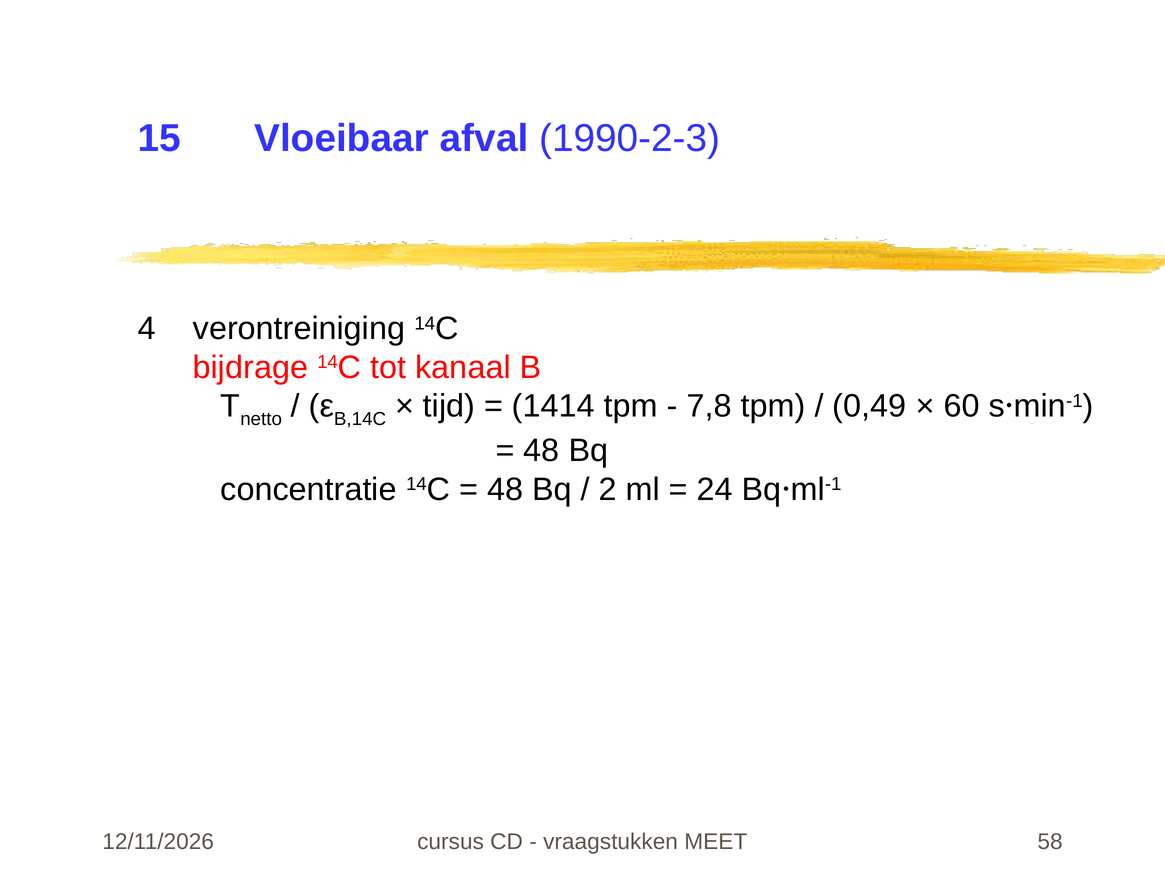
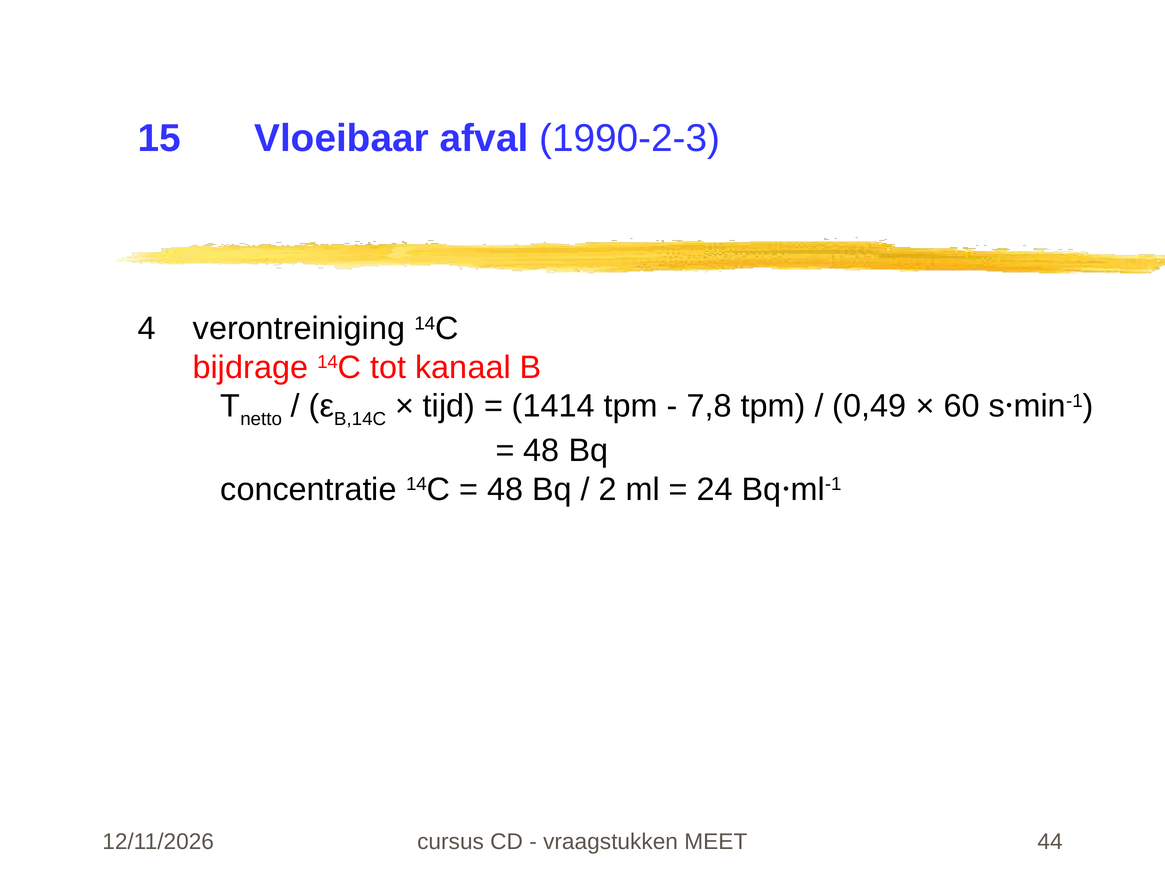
58: 58 -> 44
